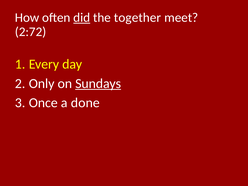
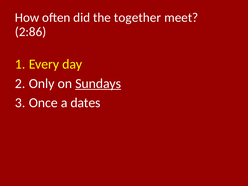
did underline: present -> none
2:72: 2:72 -> 2:86
done: done -> dates
